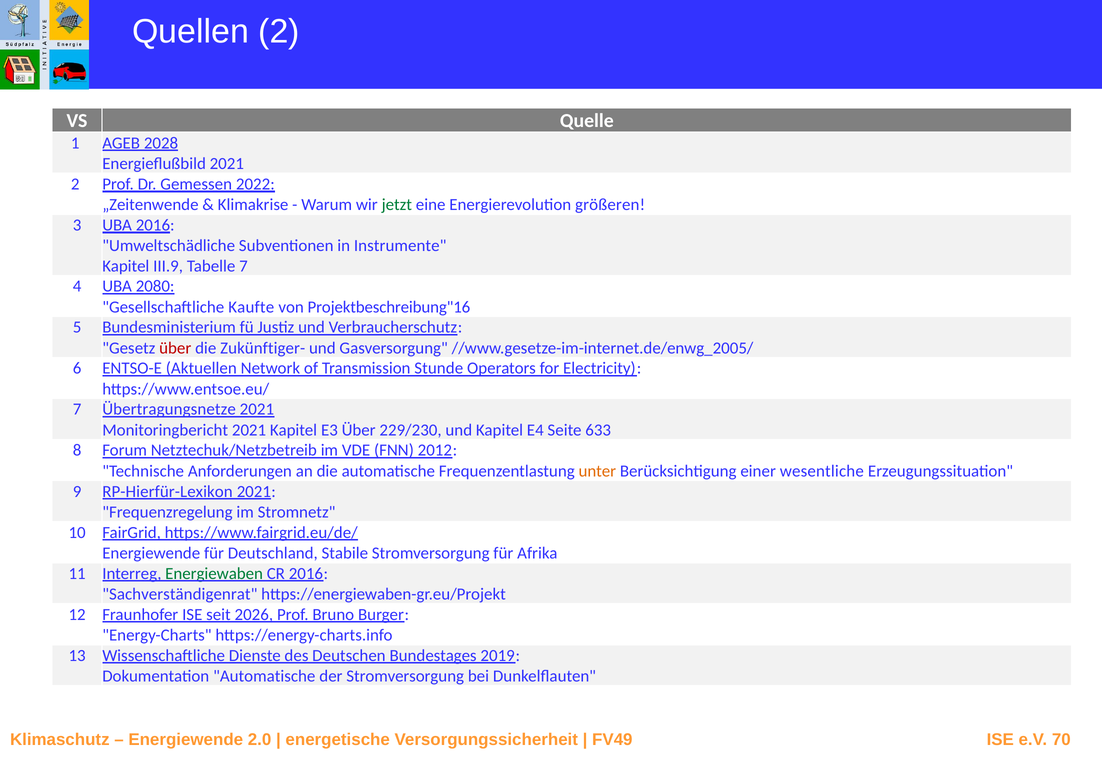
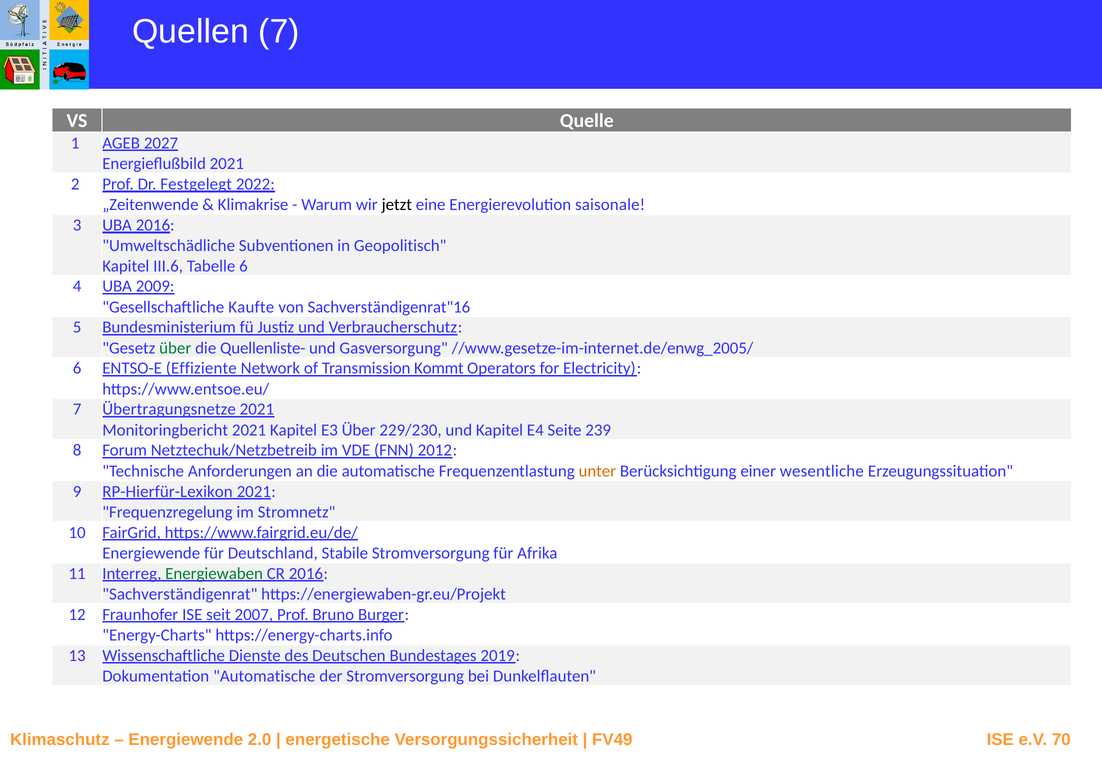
Quellen 2: 2 -> 7
2028: 2028 -> 2027
Gemessen: Gemessen -> Festgelegt
jetzt colour: green -> black
größeren: größeren -> saisonale
Instrumente: Instrumente -> Geopolitisch
III.9: III.9 -> III.6
Tabelle 7: 7 -> 6
2080: 2080 -> 2009
Projektbeschreibung"16: Projektbeschreibung"16 -> Sachverständigenrat"16
über at (175, 348) colour: red -> green
Zukünftiger-: Zukünftiger- -> Quellenliste-
Aktuellen: Aktuellen -> Effiziente
Stunde: Stunde -> Kommt
633: 633 -> 239
2026: 2026 -> 2007
